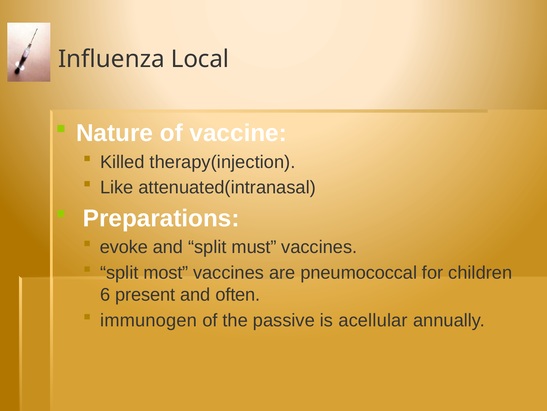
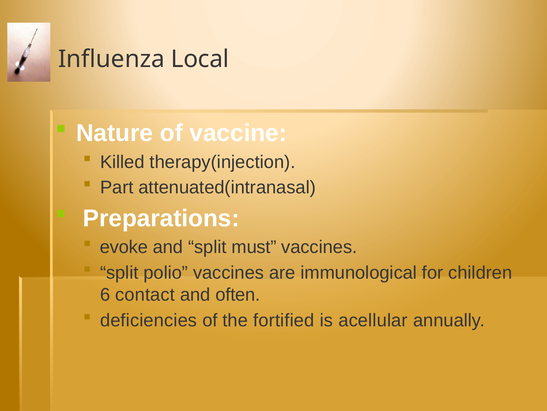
Like: Like -> Part
most: most -> polio
pneumococcal: pneumococcal -> immunological
present: present -> contact
immunogen: immunogen -> deficiencies
passive: passive -> fortified
